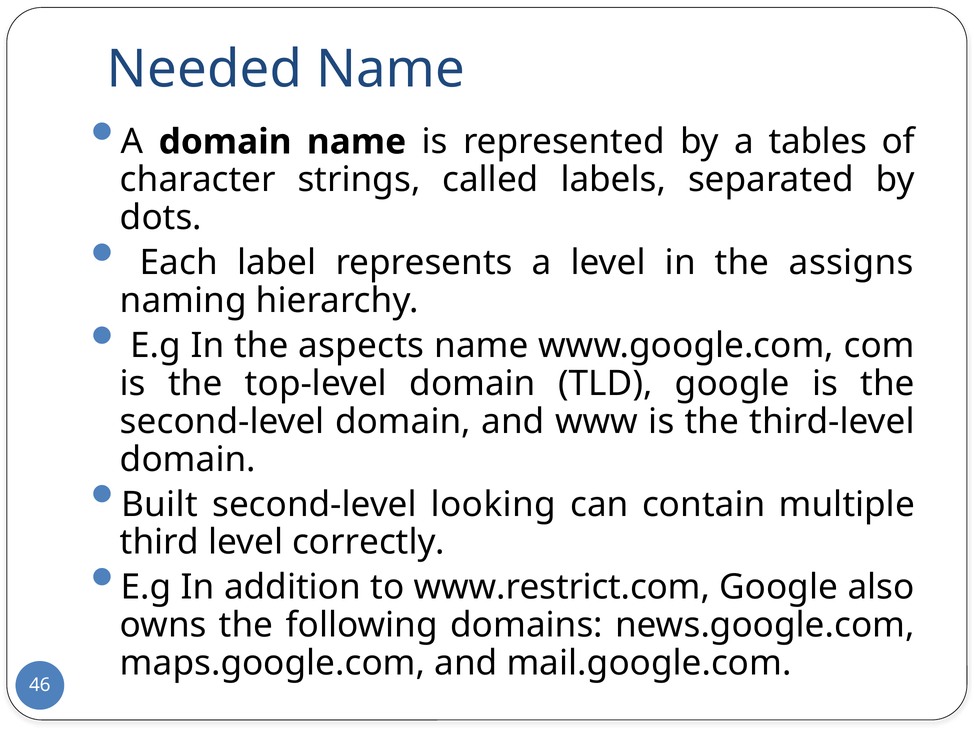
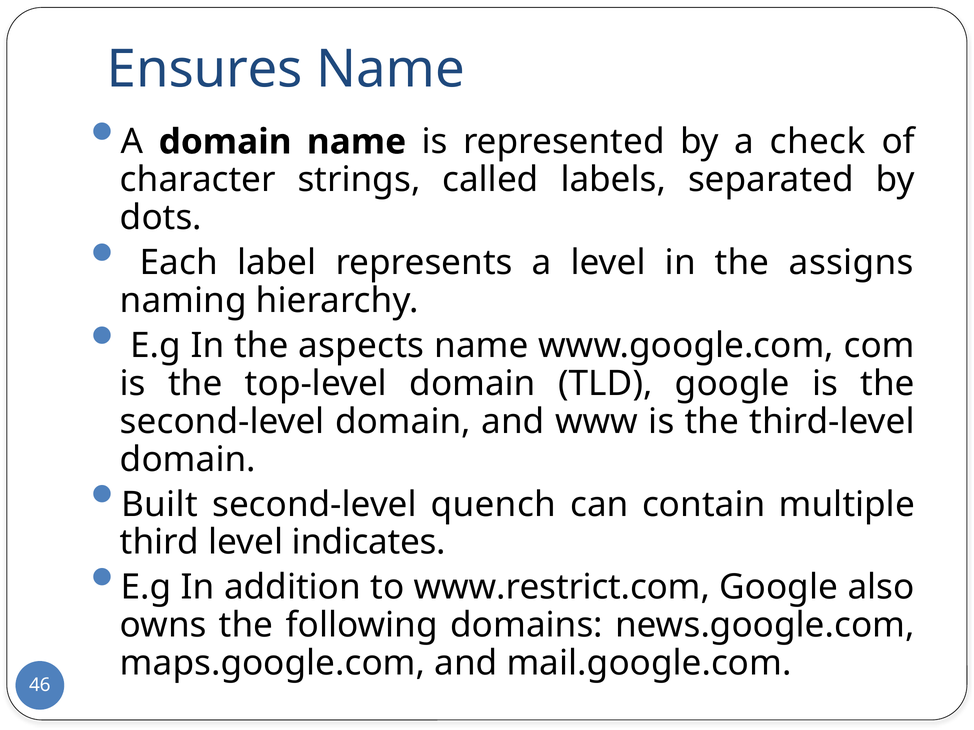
Needed: Needed -> Ensures
tables: tables -> check
looking: looking -> quench
correctly: correctly -> indicates
